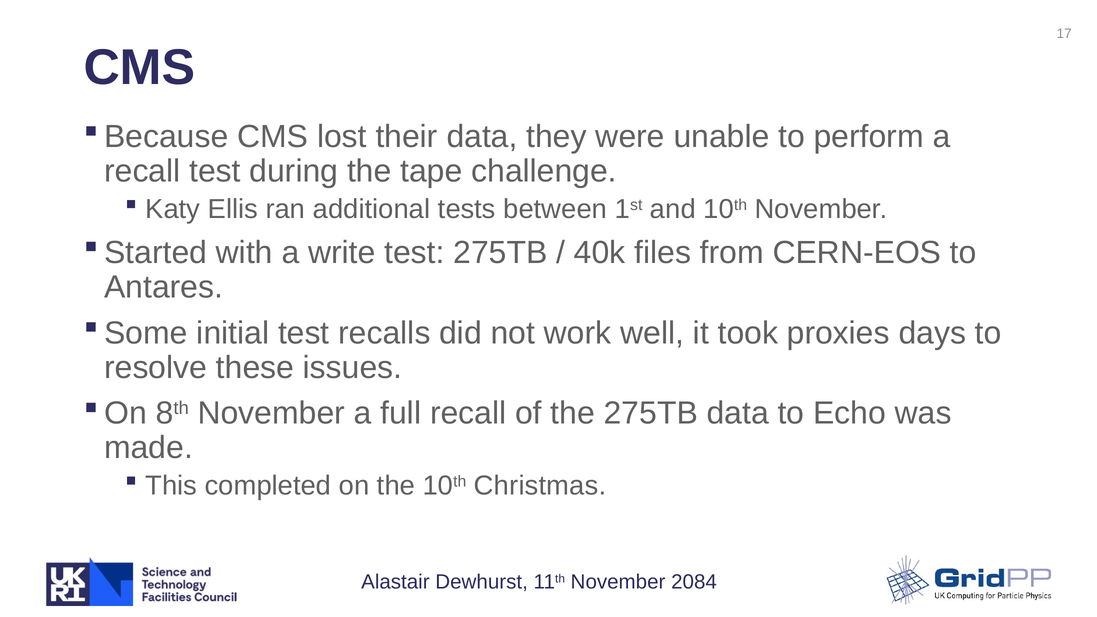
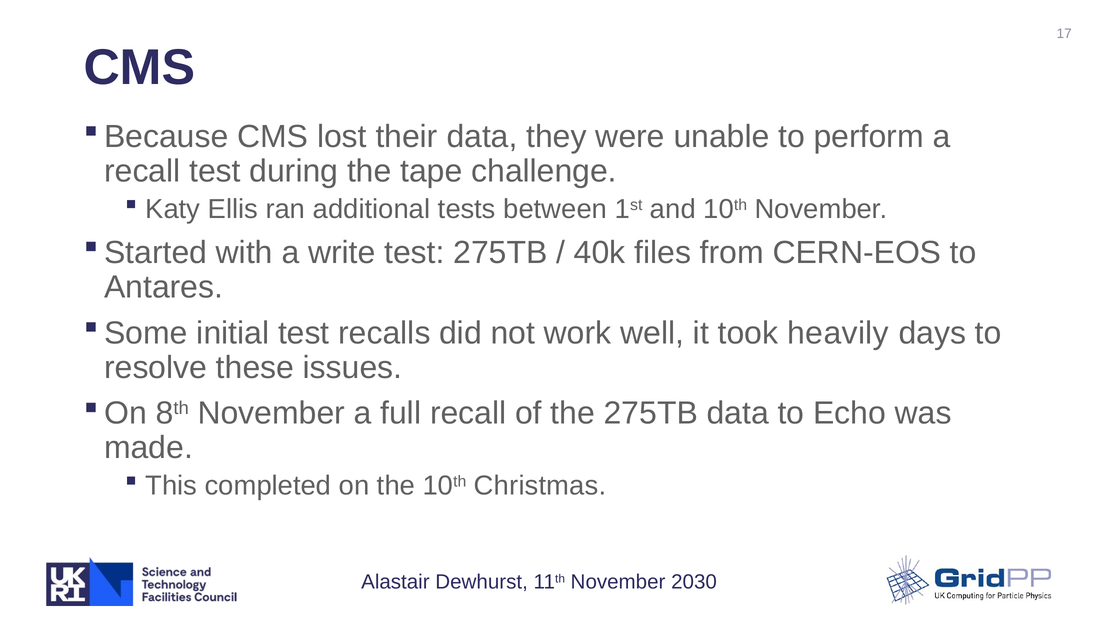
proxies: proxies -> heavily
2084: 2084 -> 2030
